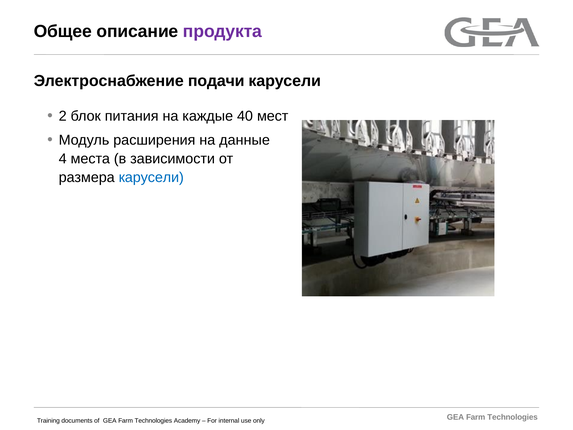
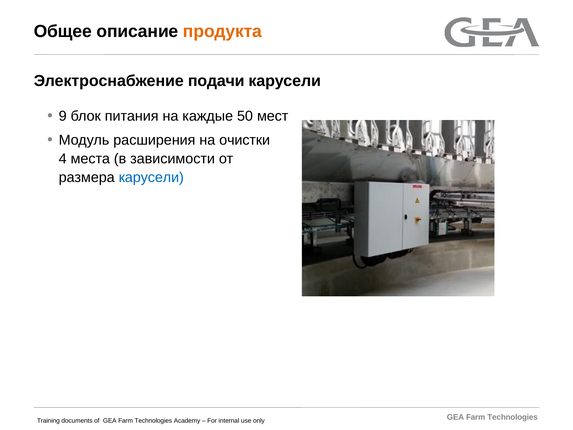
продукта colour: purple -> orange
2: 2 -> 9
40: 40 -> 50
данные: данные -> очистки
